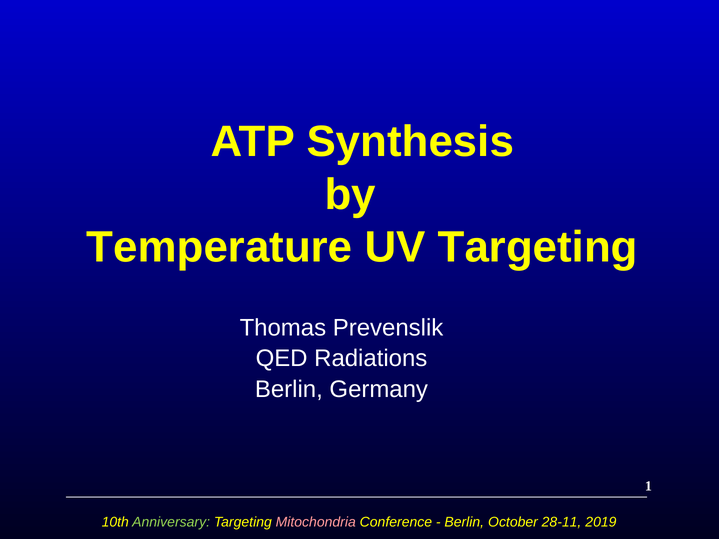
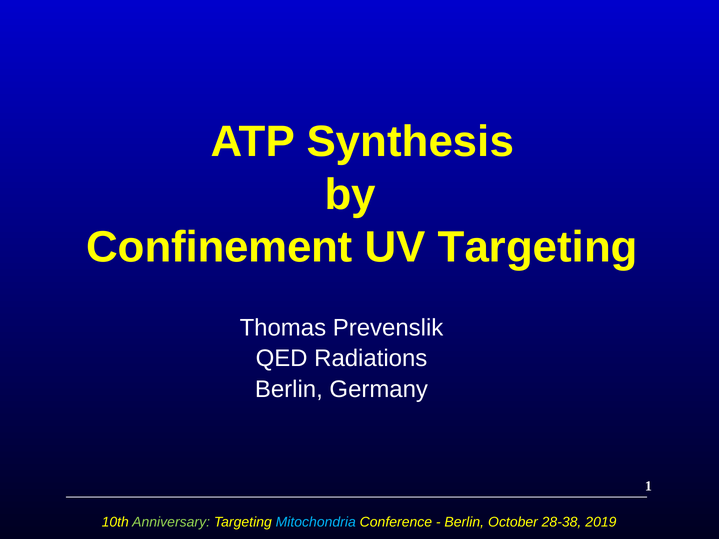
Temperature: Temperature -> Confinement
Mitochondria colour: pink -> light blue
28-11: 28-11 -> 28-38
